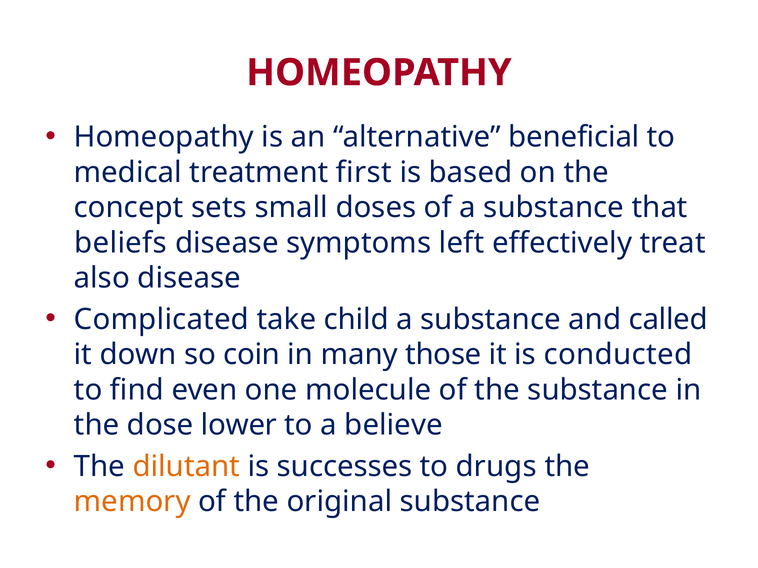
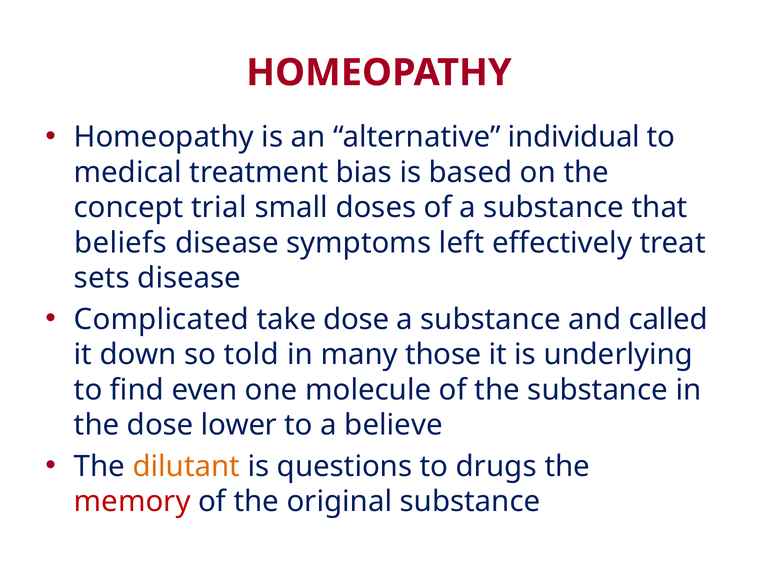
beneficial: beneficial -> individual
first: first -> bias
sets: sets -> trial
also: also -> sets
take child: child -> dose
coin: coin -> told
conducted: conducted -> underlying
successes: successes -> questions
memory colour: orange -> red
